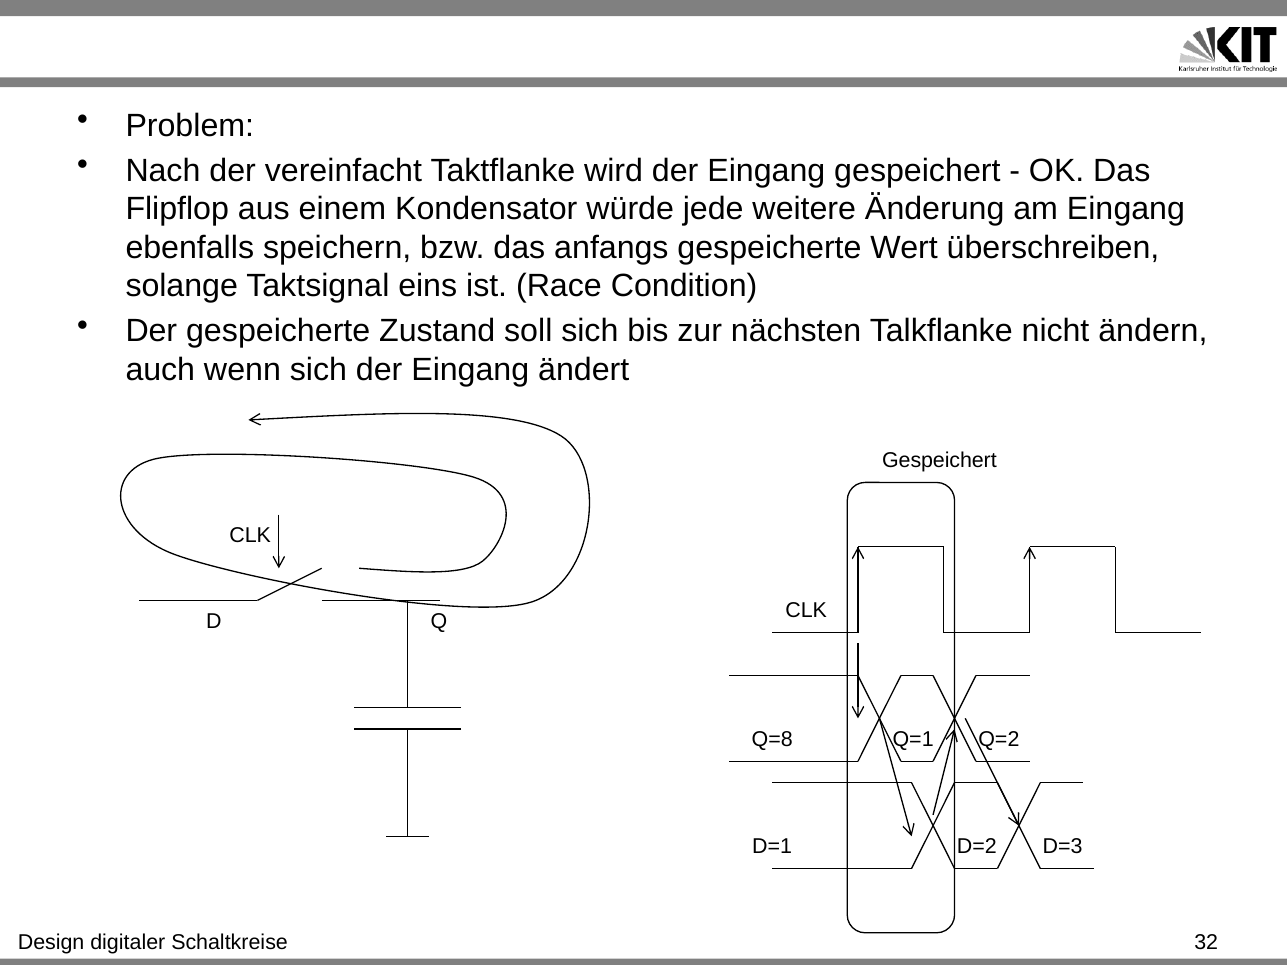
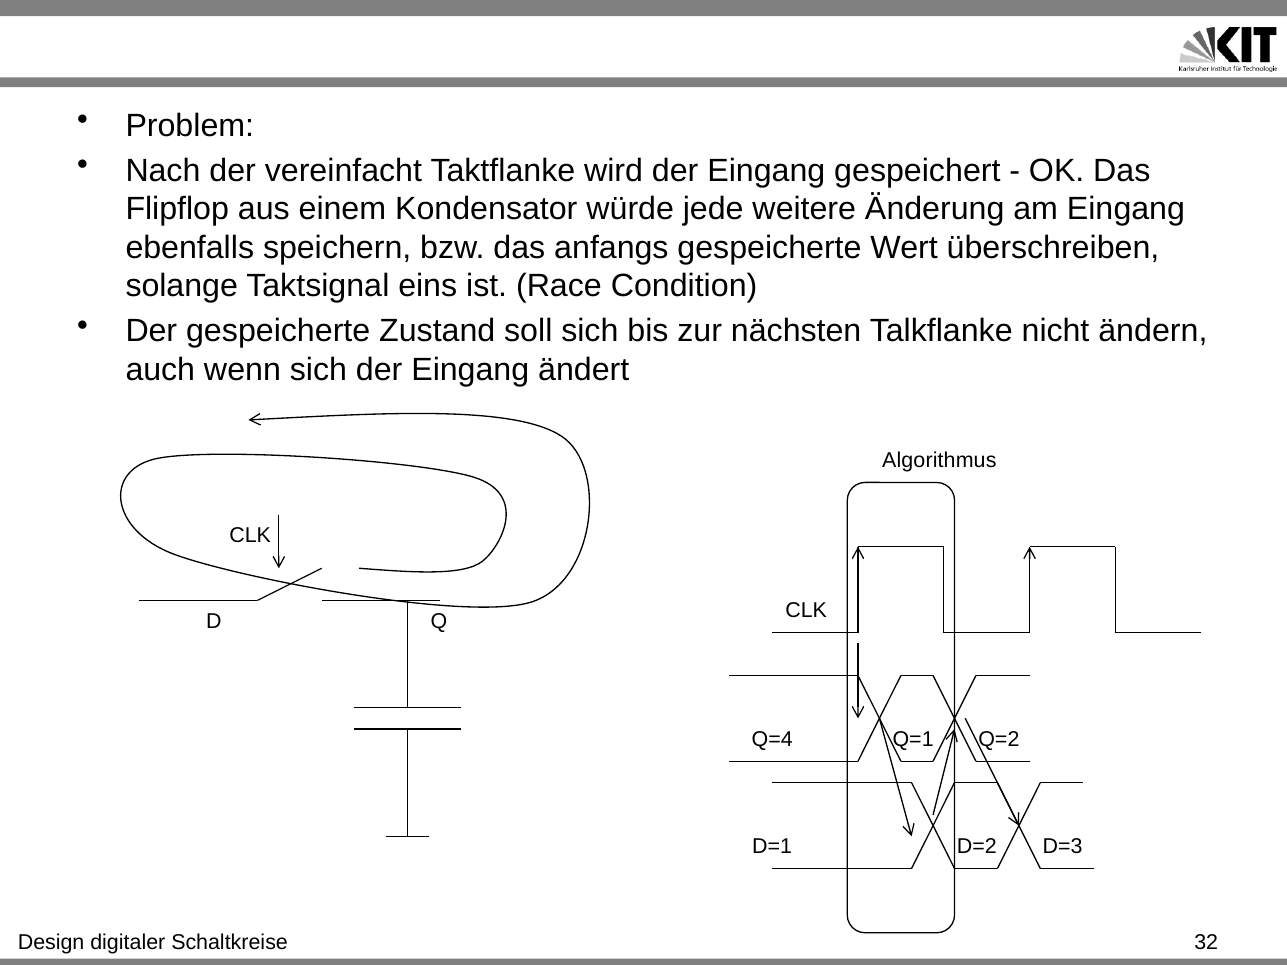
Gespeichert at (939, 460): Gespeichert -> Algorithmus
Q=8: Q=8 -> Q=4
